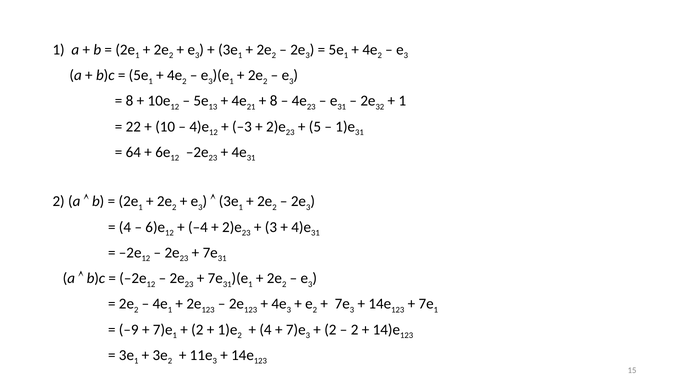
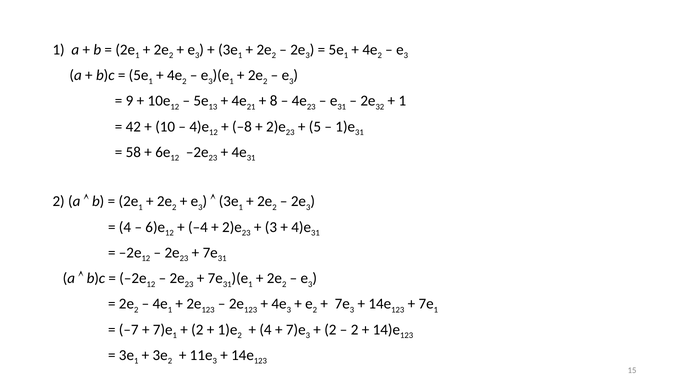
8 at (129, 101): 8 -> 9
22: 22 -> 42
–3: –3 -> –8
64: 64 -> 58
–9: –9 -> –7
